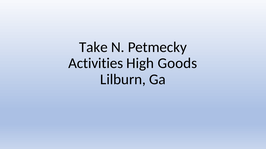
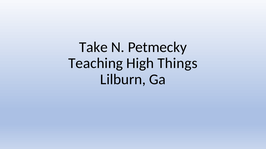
Activities: Activities -> Teaching
Goods: Goods -> Things
